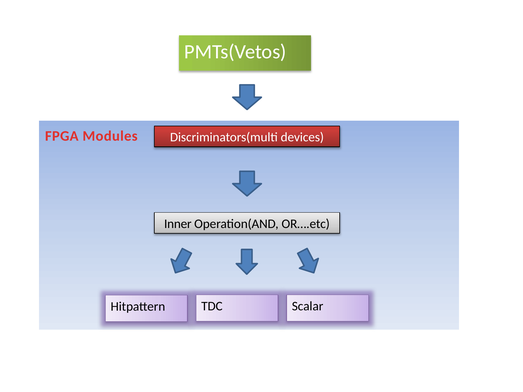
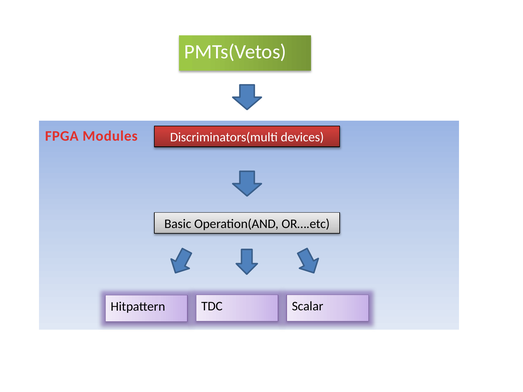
Inner: Inner -> Basic
